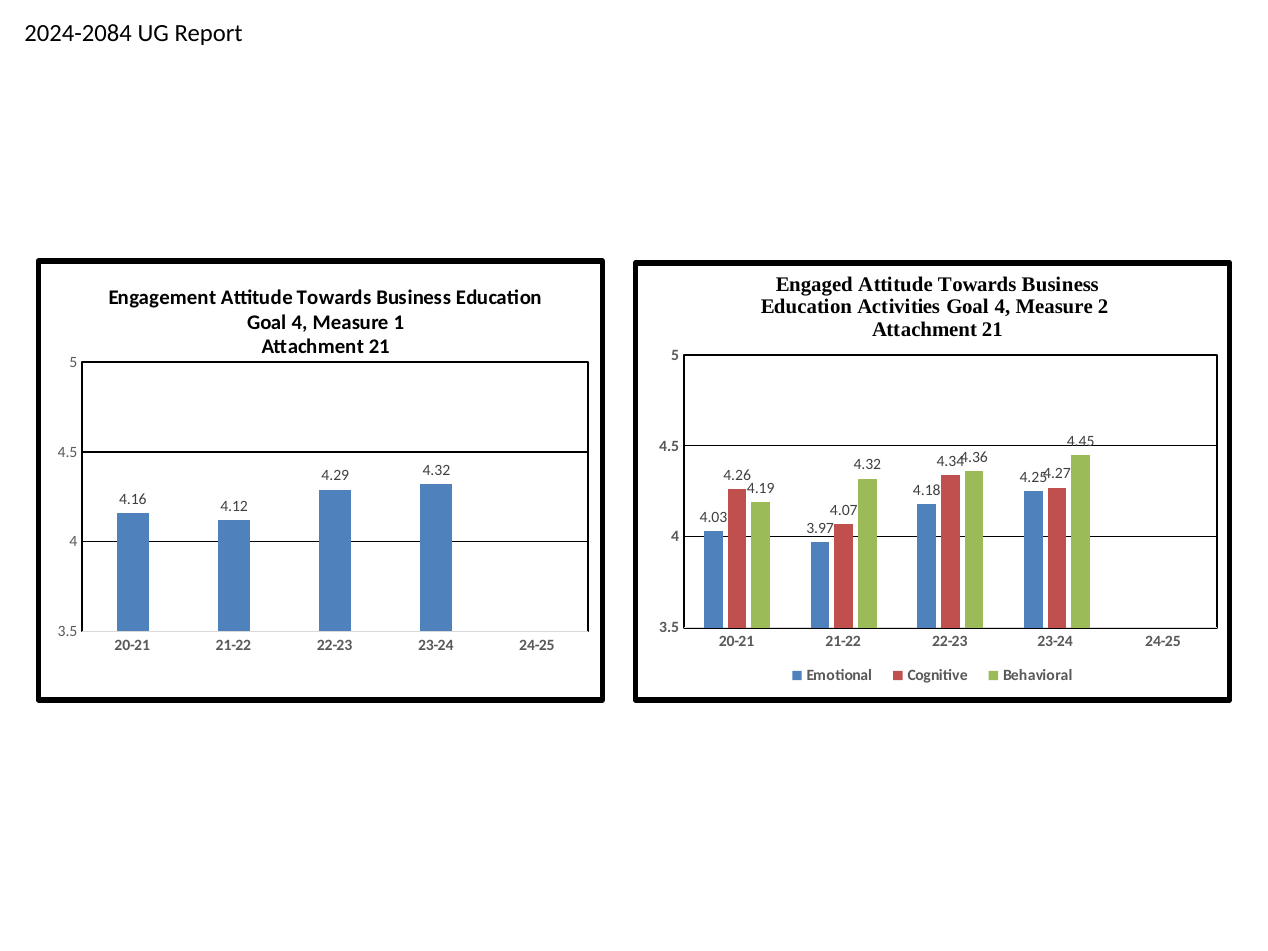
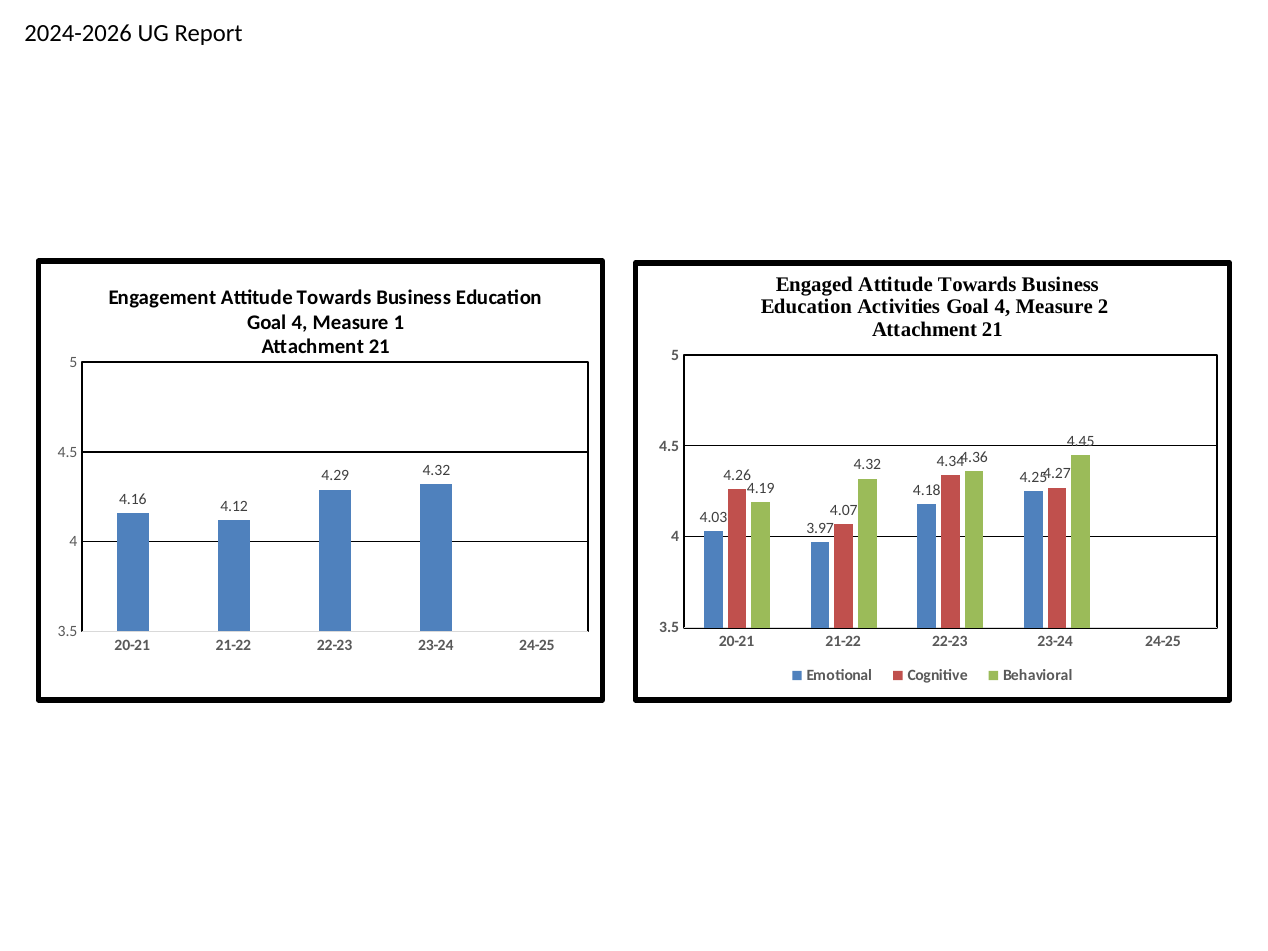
2024-2084: 2024-2084 -> 2024-2026
